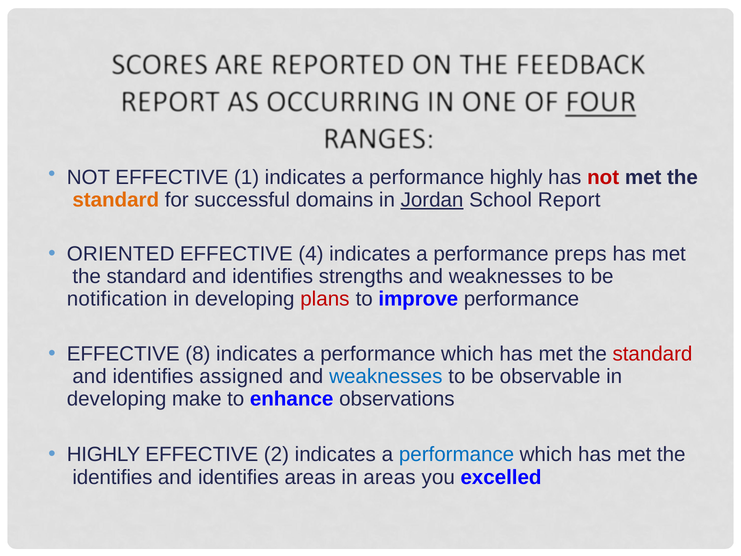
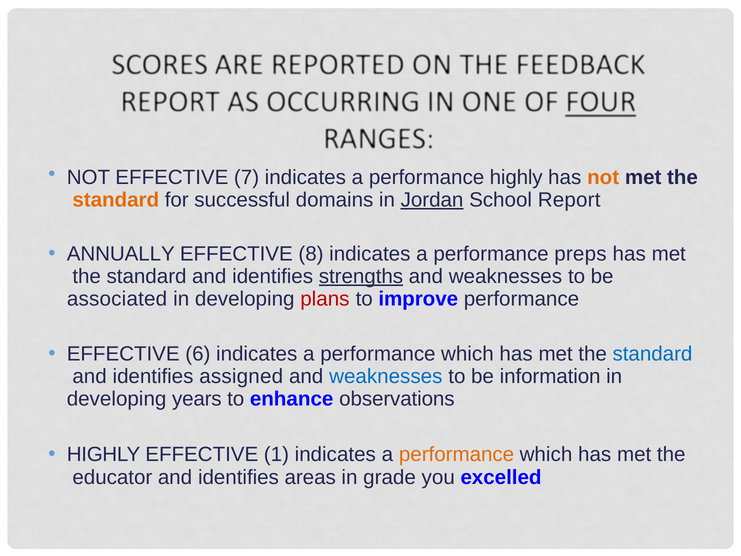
1: 1 -> 7
not at (603, 177) colour: red -> orange
ORIENTED: ORIENTED -> ANNUALLY
4: 4 -> 8
strengths underline: none -> present
notification: notification -> associated
8: 8 -> 6
standard at (652, 354) colour: red -> blue
observable: observable -> information
make: make -> years
2: 2 -> 1
performance at (457, 454) colour: blue -> orange
identifies at (112, 477): identifies -> educator
in areas: areas -> grade
